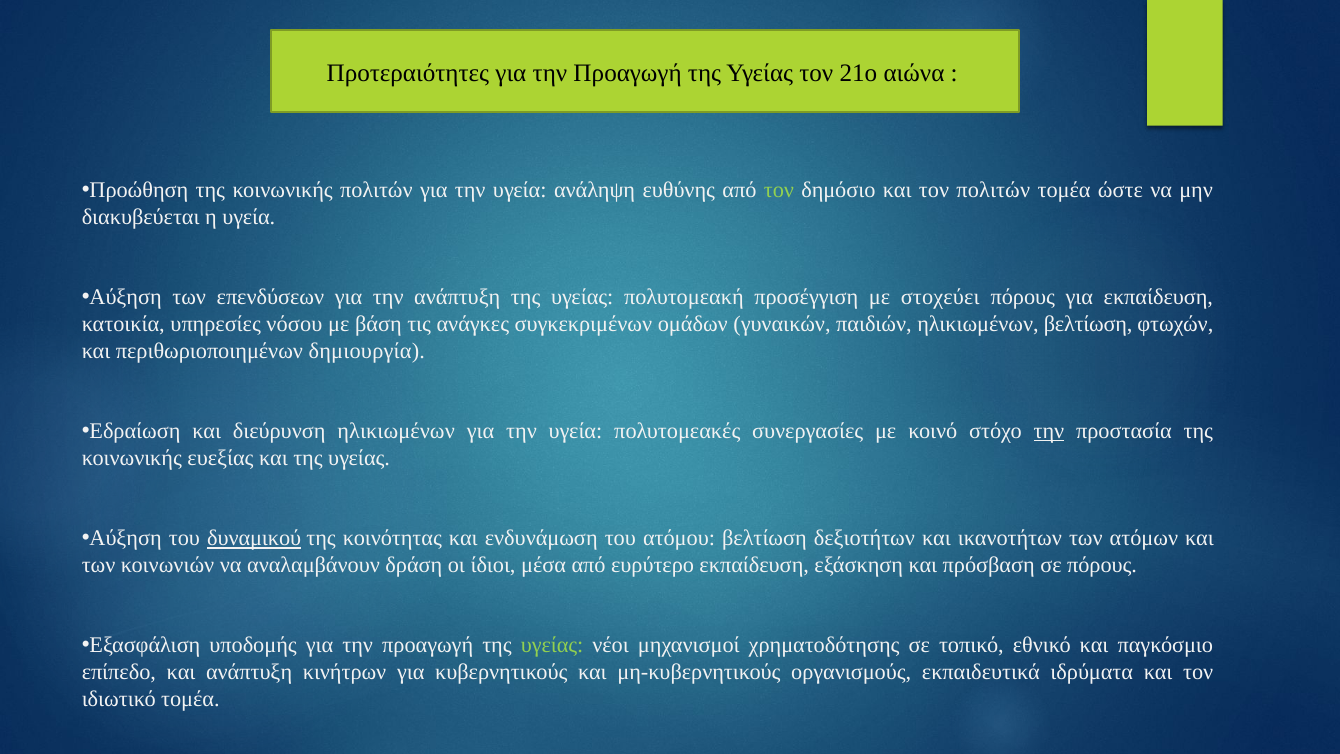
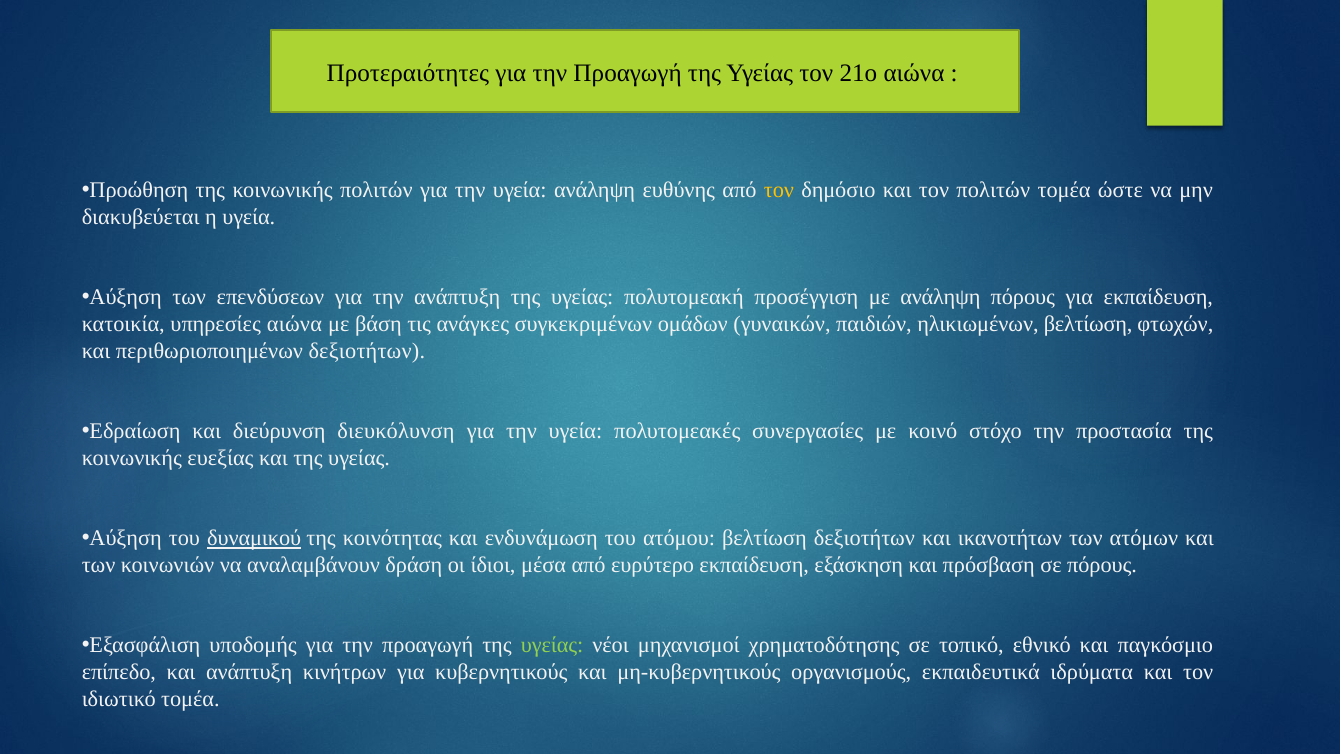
τον at (779, 190) colour: light green -> yellow
με στοχεύει: στοχεύει -> ανάληψη
υπηρεσίες νόσου: νόσου -> αιώνα
περιθωριοποιημένων δημιουργία: δημιουργία -> δεξιοτήτων
διεύρυνση ηλικιωμένων: ηλικιωμένων -> διευκόλυνση
την at (1049, 431) underline: present -> none
